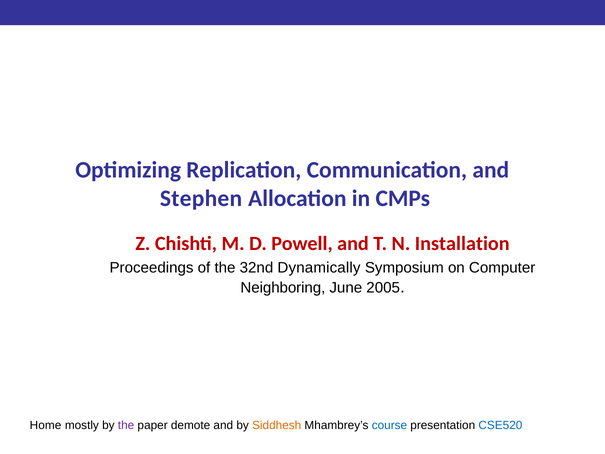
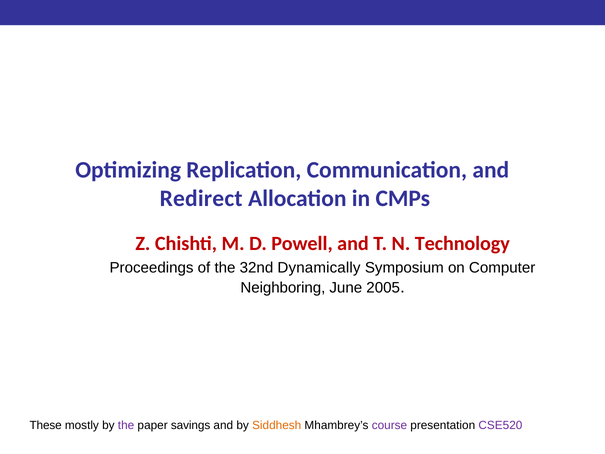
Stephen: Stephen -> Redirect
Installation: Installation -> Technology
Home: Home -> These
demote: demote -> savings
course colour: blue -> purple
CSE520 colour: blue -> purple
